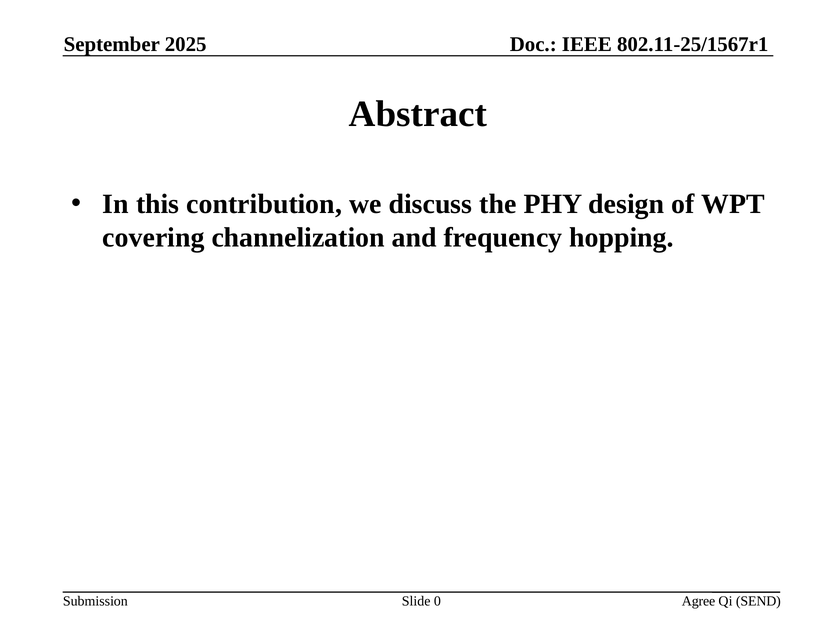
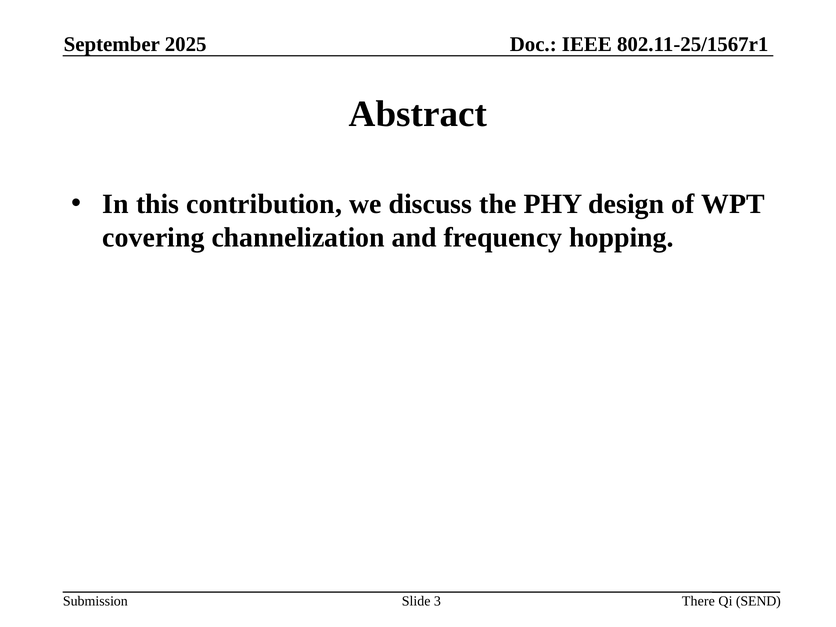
0: 0 -> 3
Agree: Agree -> There
